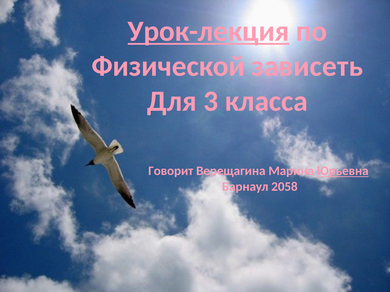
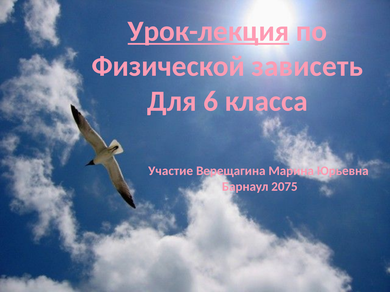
3: 3 -> 6
Говорит: Говорит -> Участие
Юрьевна underline: present -> none
2058: 2058 -> 2075
